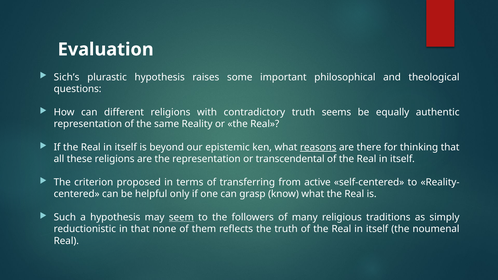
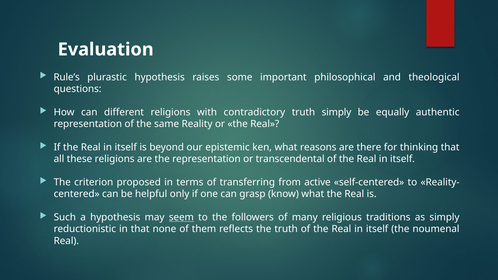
Sich’s: Sich’s -> Rule’s
truth seems: seems -> simply
reasons underline: present -> none
